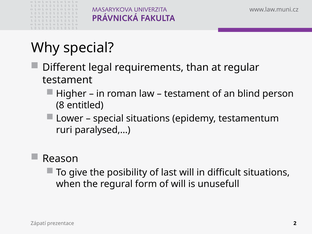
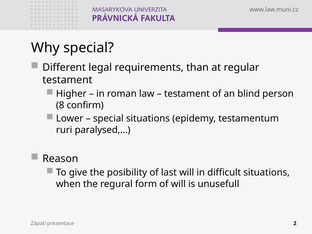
entitled: entitled -> confirm
